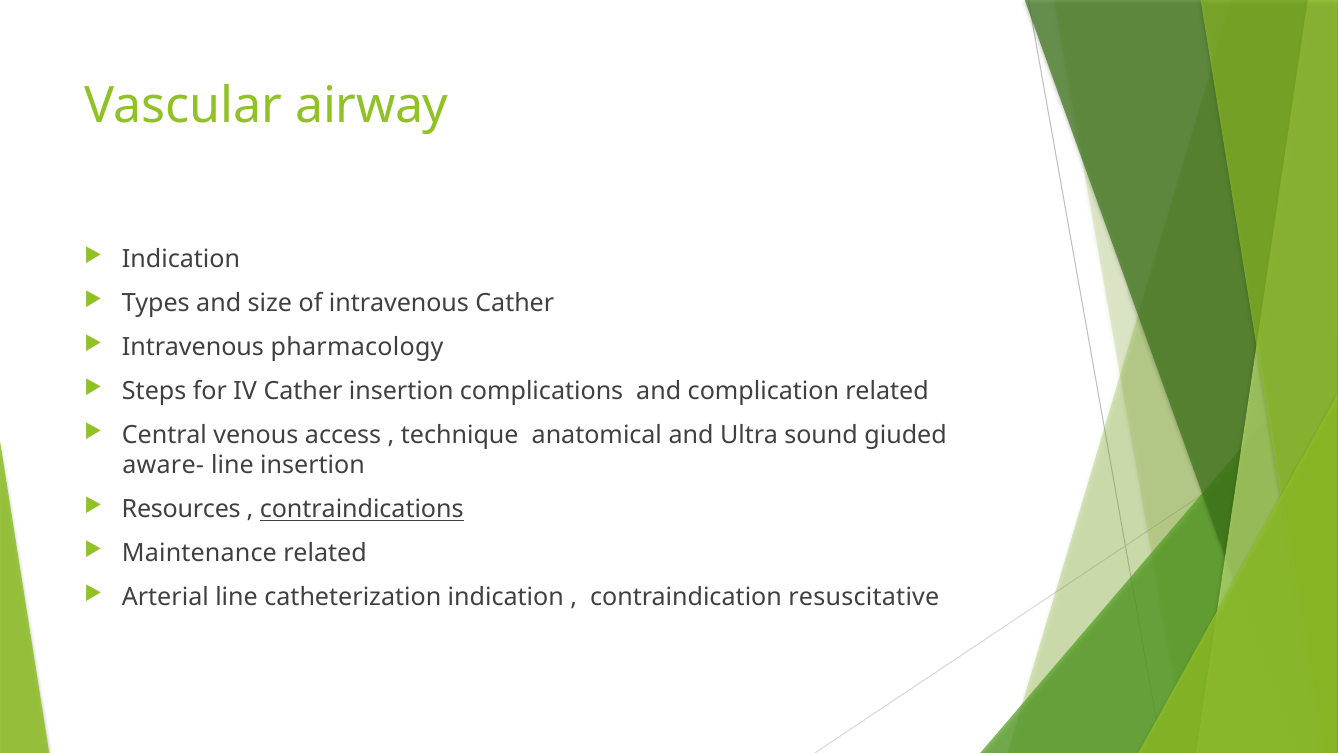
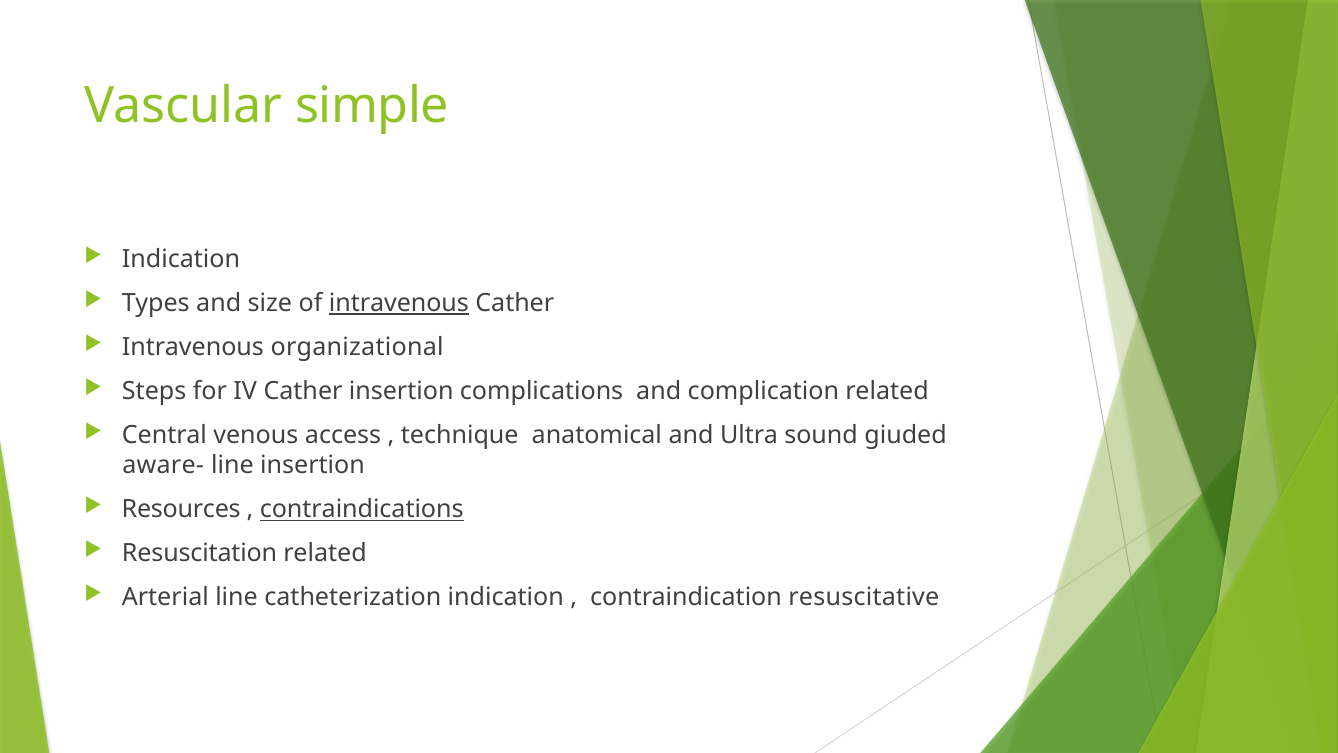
airway: airway -> simple
intravenous at (399, 303) underline: none -> present
pharmacology: pharmacology -> organizational
Maintenance: Maintenance -> Resuscitation
